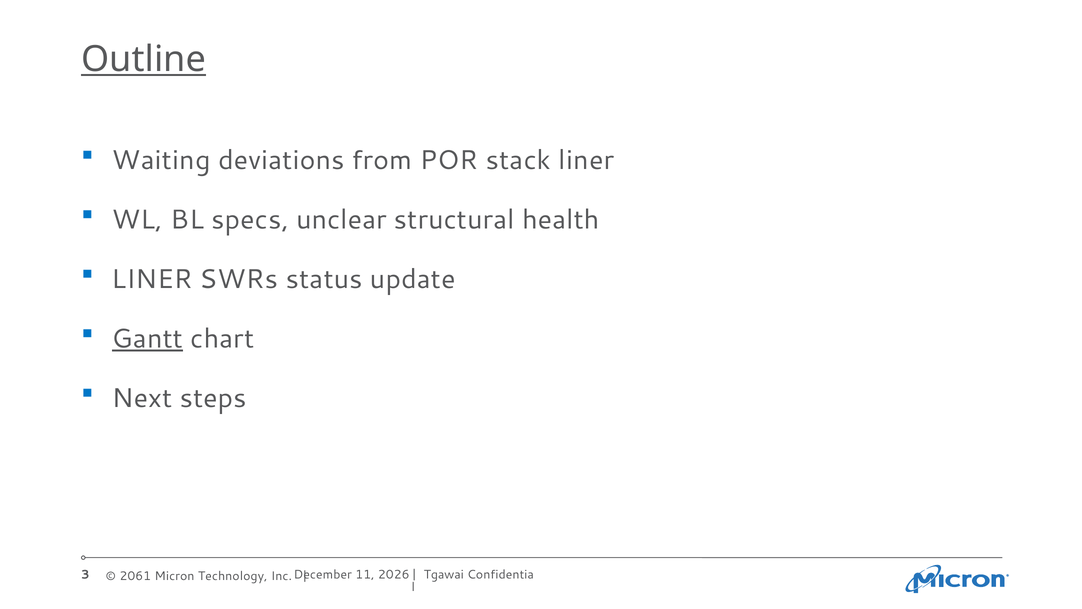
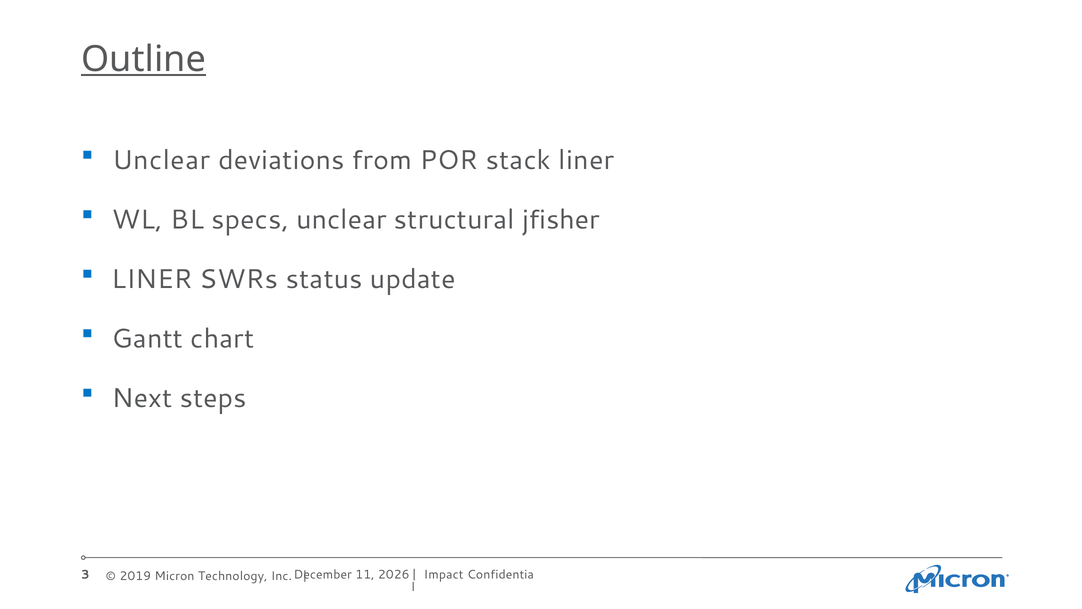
Waiting at (161, 160): Waiting -> Unclear
health: health -> jfisher
Gantt underline: present -> none
Tgawai: Tgawai -> Impact
2061: 2061 -> 2019
